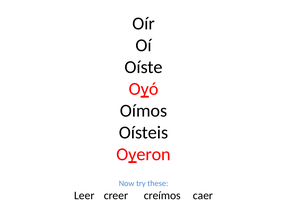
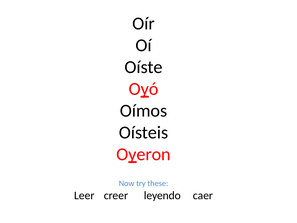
creímos: creímos -> leyendo
